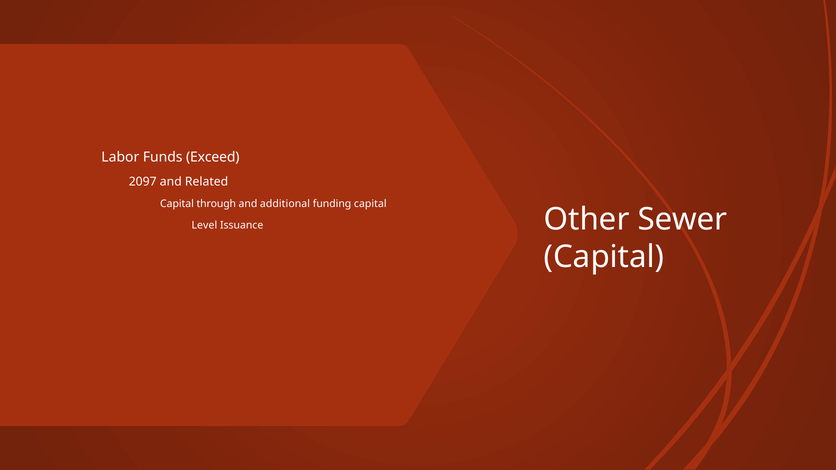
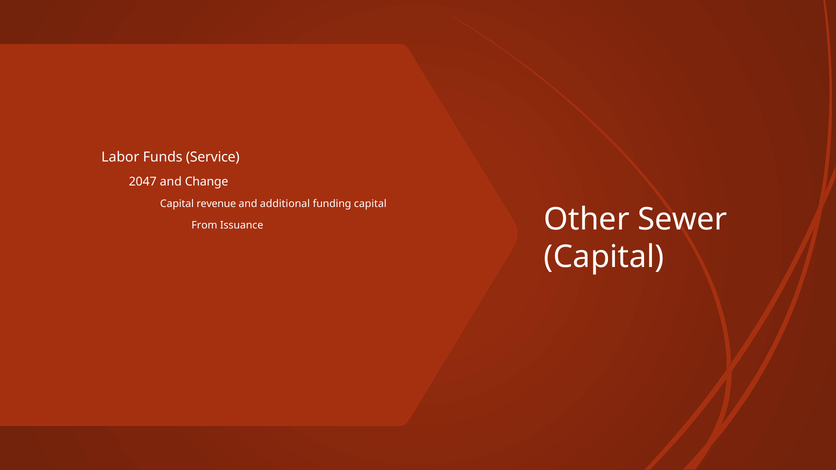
Exceed: Exceed -> Service
2097: 2097 -> 2047
Related: Related -> Change
through: through -> revenue
Level: Level -> From
